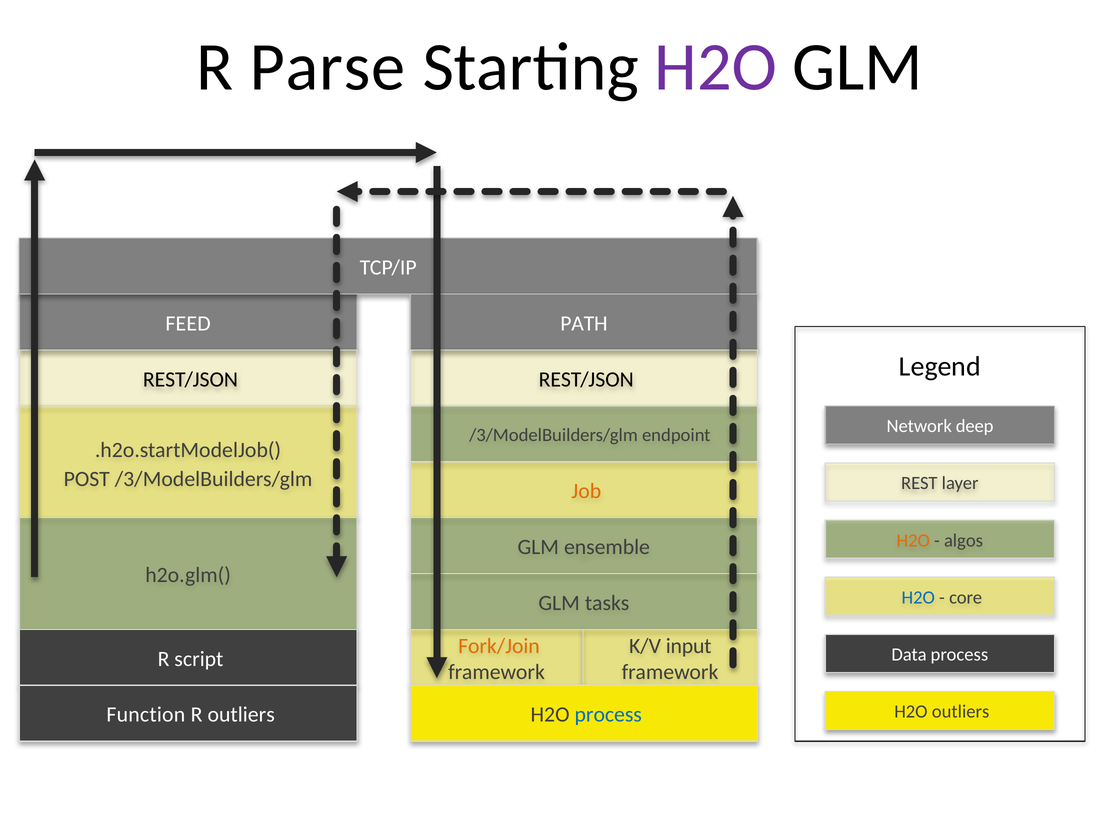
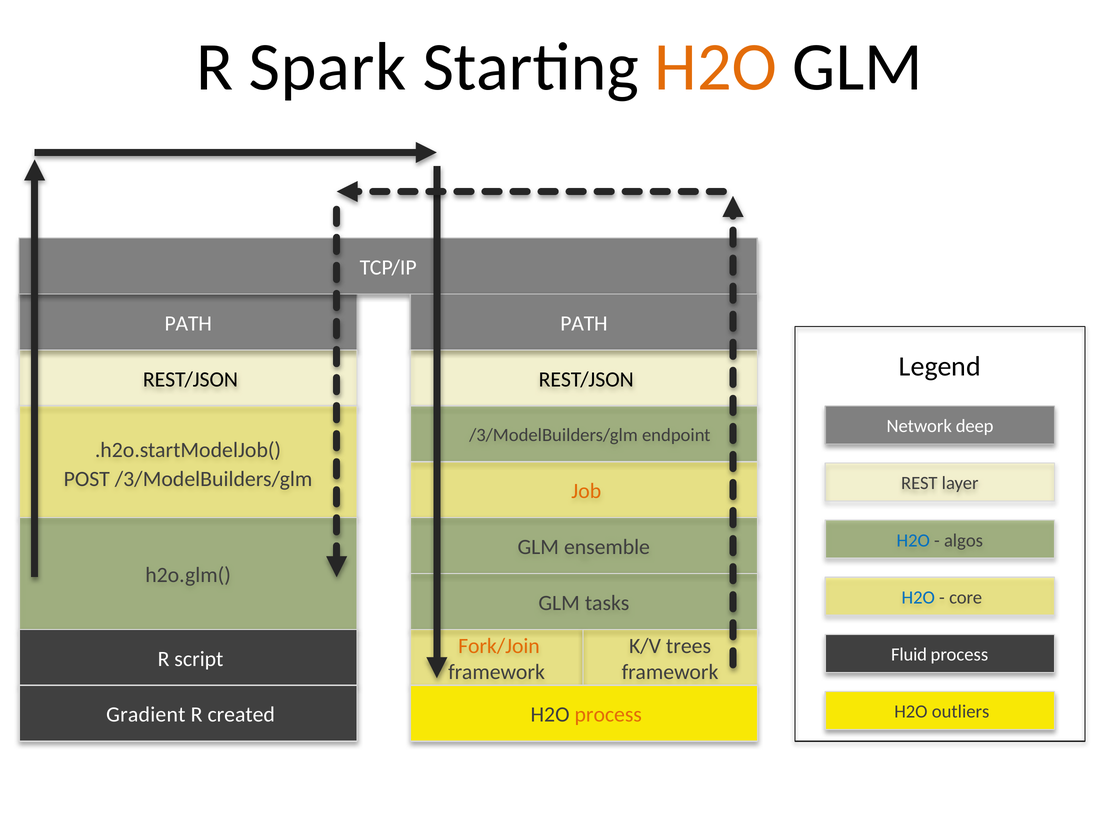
Parse: Parse -> Spark
H2O at (716, 67) colour: purple -> orange
FEED at (188, 324): FEED -> PATH
H2O at (913, 540) colour: orange -> blue
input: input -> trees
Data: Data -> Fluid
Function: Function -> Gradient
R outliers: outliers -> created
process at (608, 715) colour: blue -> orange
